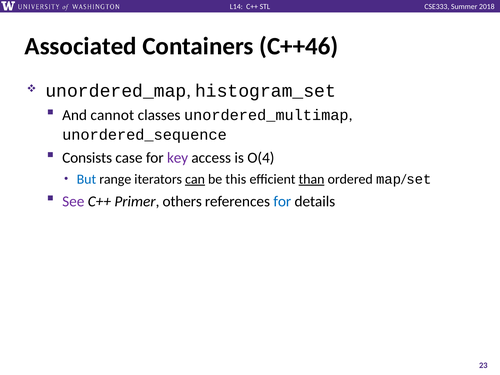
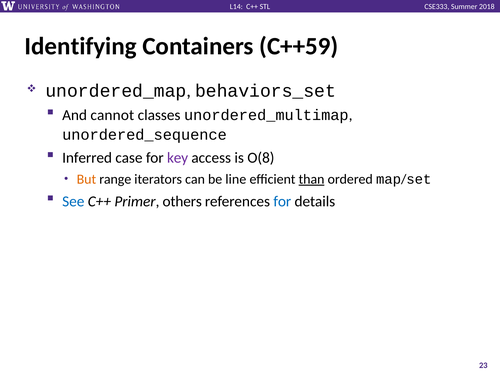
Associated: Associated -> Identifying
C++46: C++46 -> C++59
histogram_set: histogram_set -> behaviors_set
Consists: Consists -> Inferred
O(4: O(4 -> O(8
But colour: blue -> orange
can underline: present -> none
this: this -> line
See colour: purple -> blue
